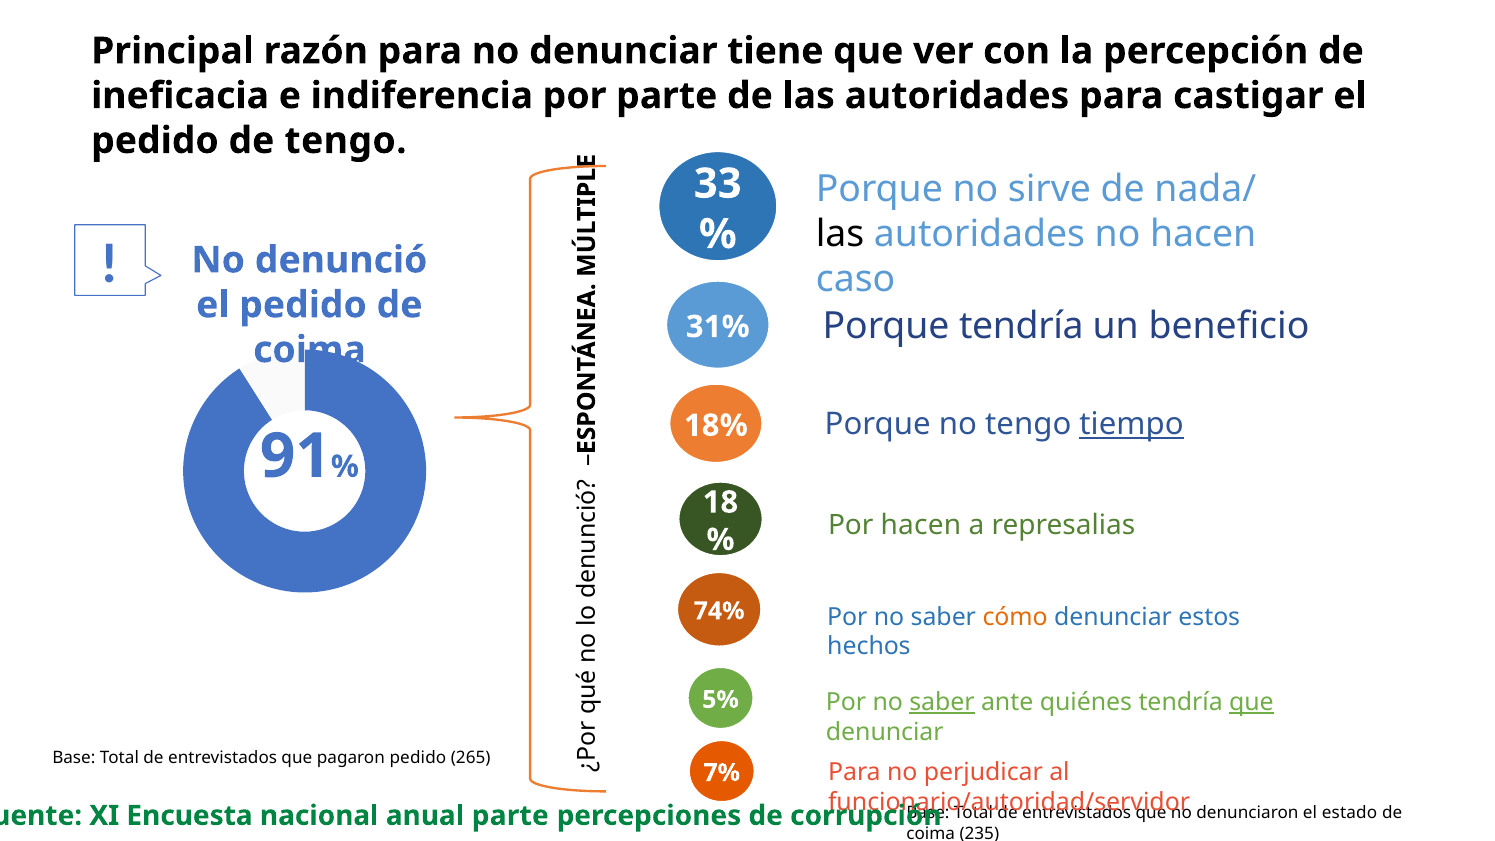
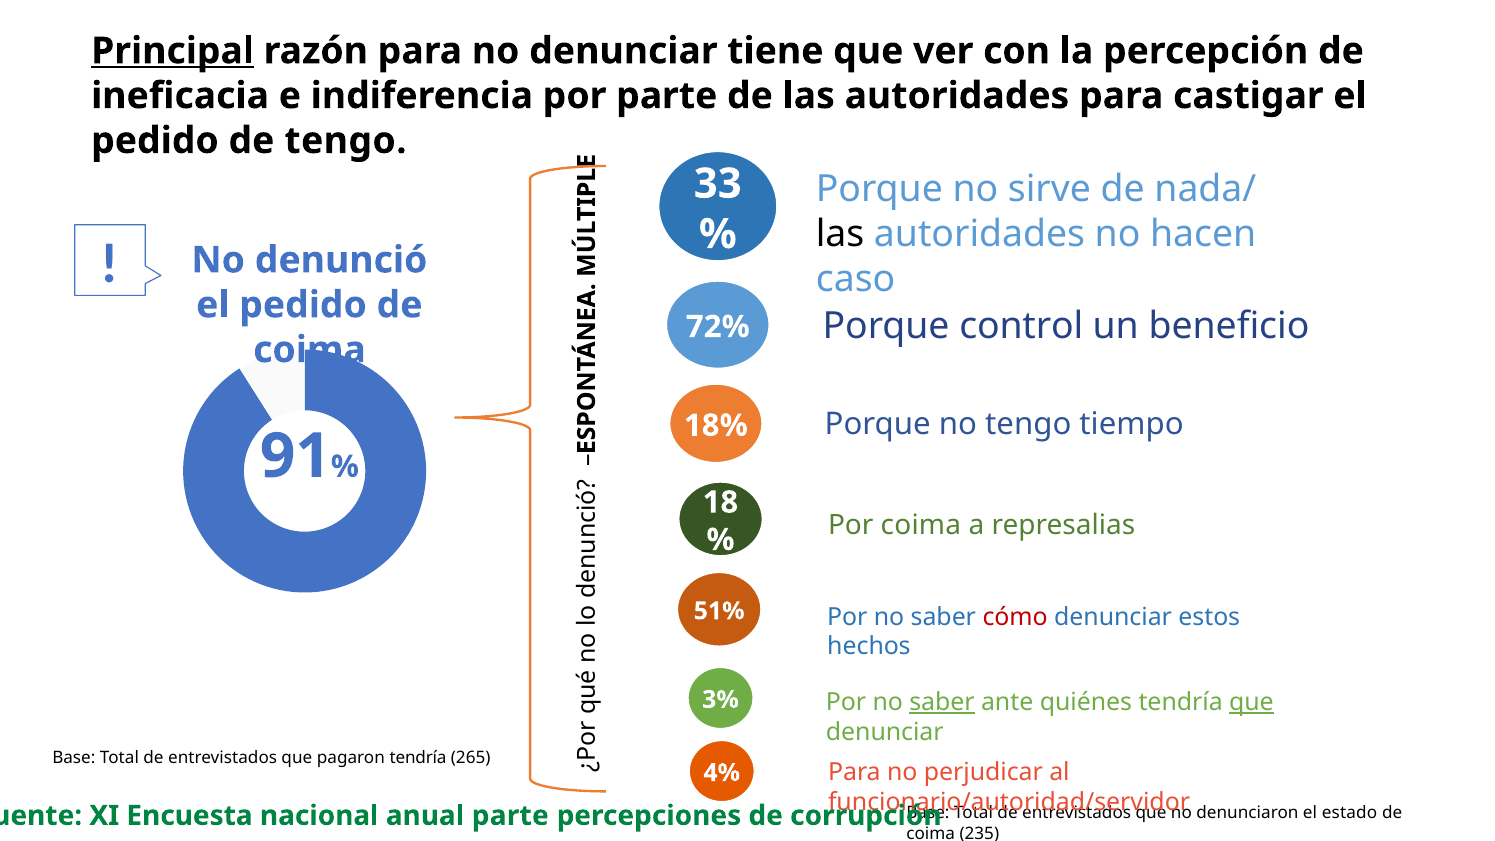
Principal underline: none -> present
Porque tendría: tendría -> control
31%: 31% -> 72%
tiempo underline: present -> none
Por hacen: hacen -> coima
74%: 74% -> 51%
cómo colour: orange -> red
5%: 5% -> 3%
pagaron pedido: pedido -> tendría
7%: 7% -> 4%
